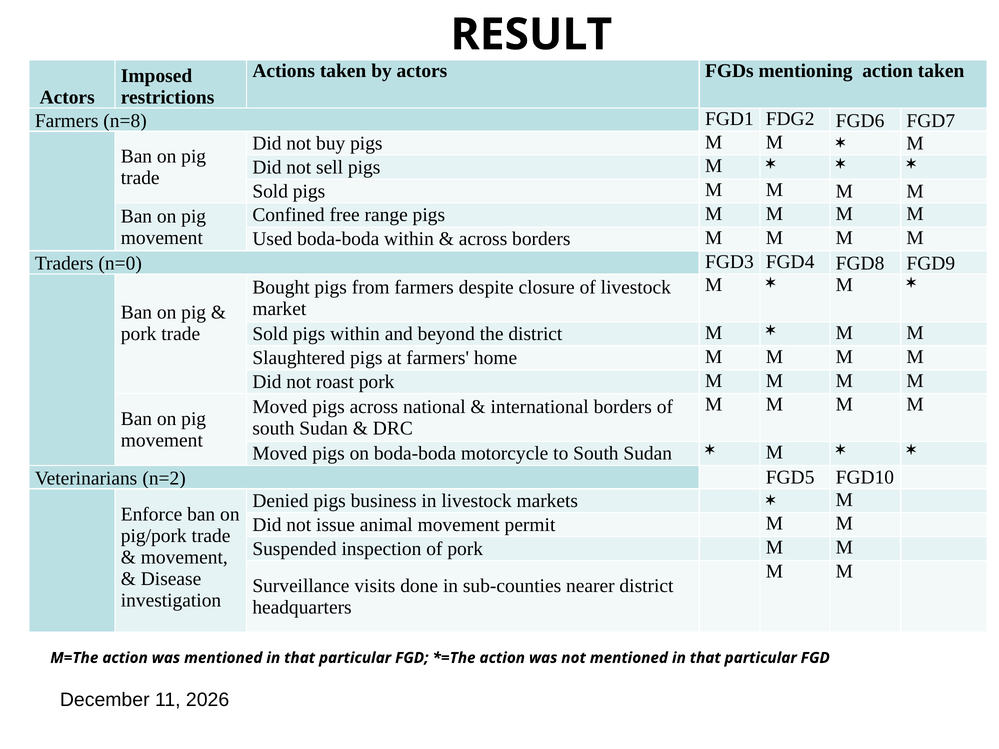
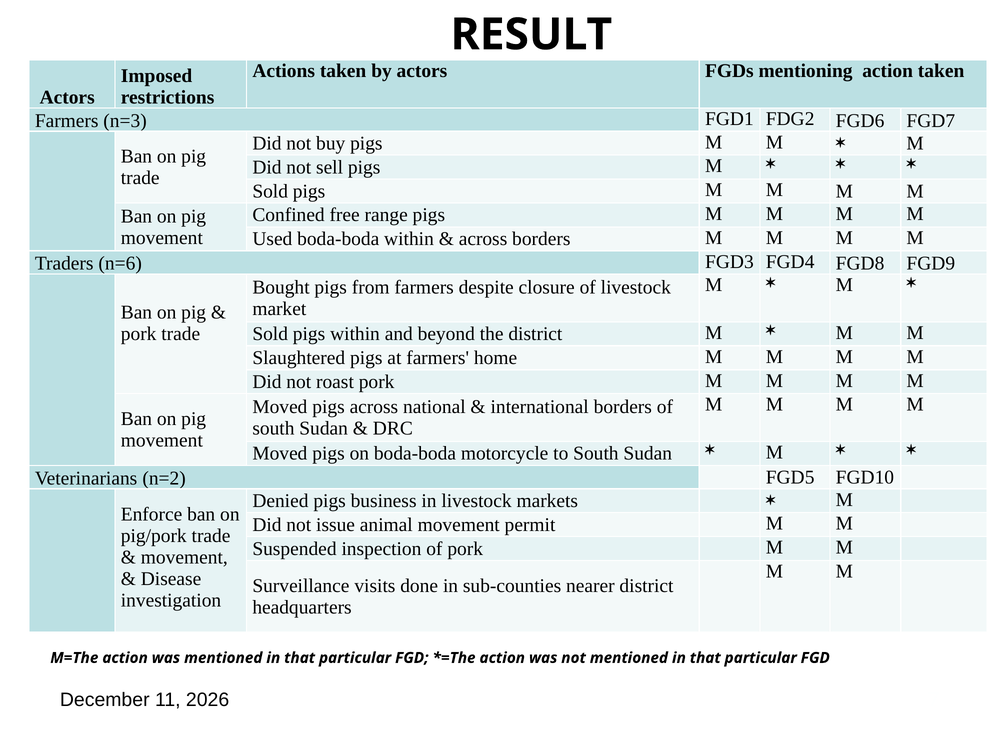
n=8: n=8 -> n=3
n=0: n=0 -> n=6
